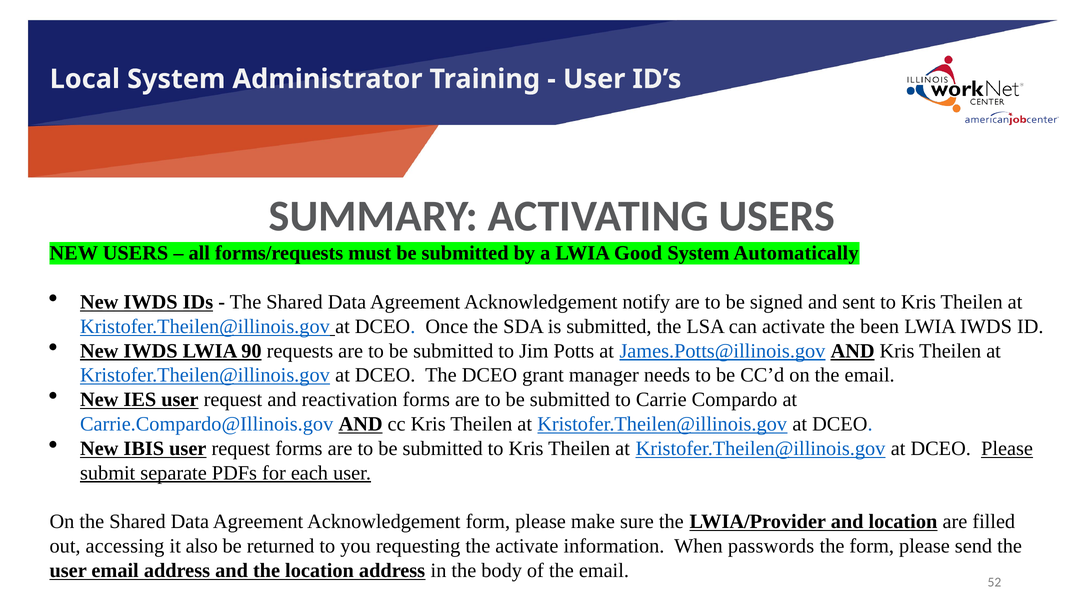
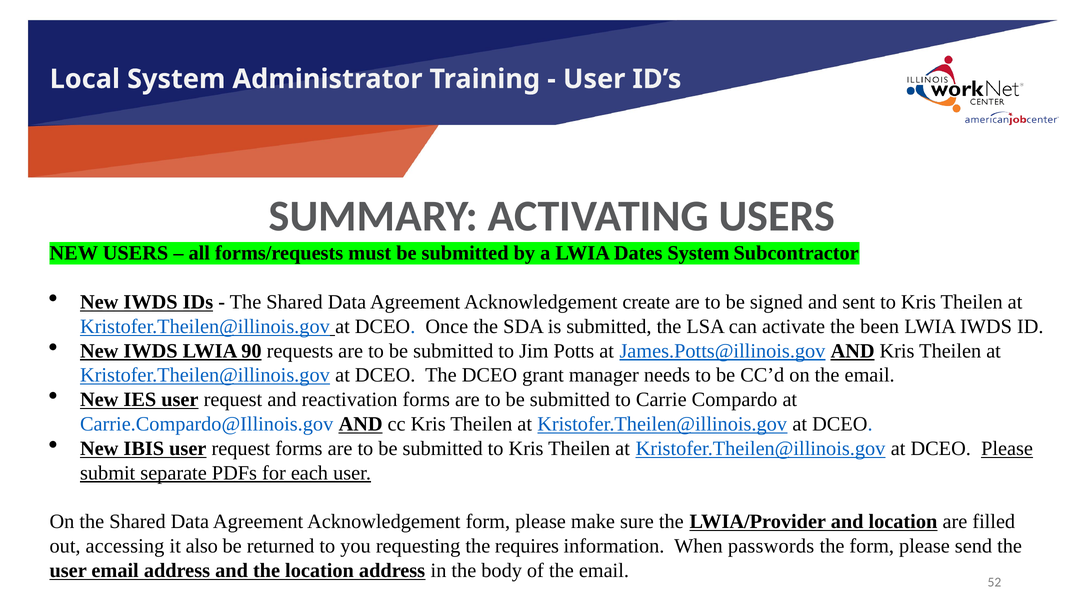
Good: Good -> Dates
Automatically: Automatically -> Subcontractor
notify: notify -> create
the activate: activate -> requires
